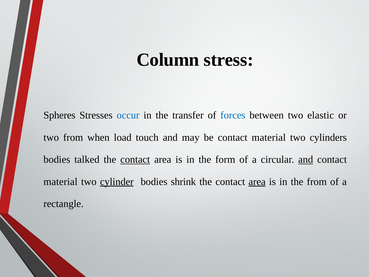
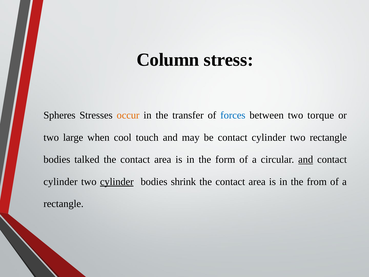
occur colour: blue -> orange
elastic: elastic -> torque
two from: from -> large
load: load -> cool
be contact material: material -> cylinder
two cylinders: cylinders -> rectangle
contact at (135, 159) underline: present -> none
material at (61, 182): material -> cylinder
area at (257, 182) underline: present -> none
